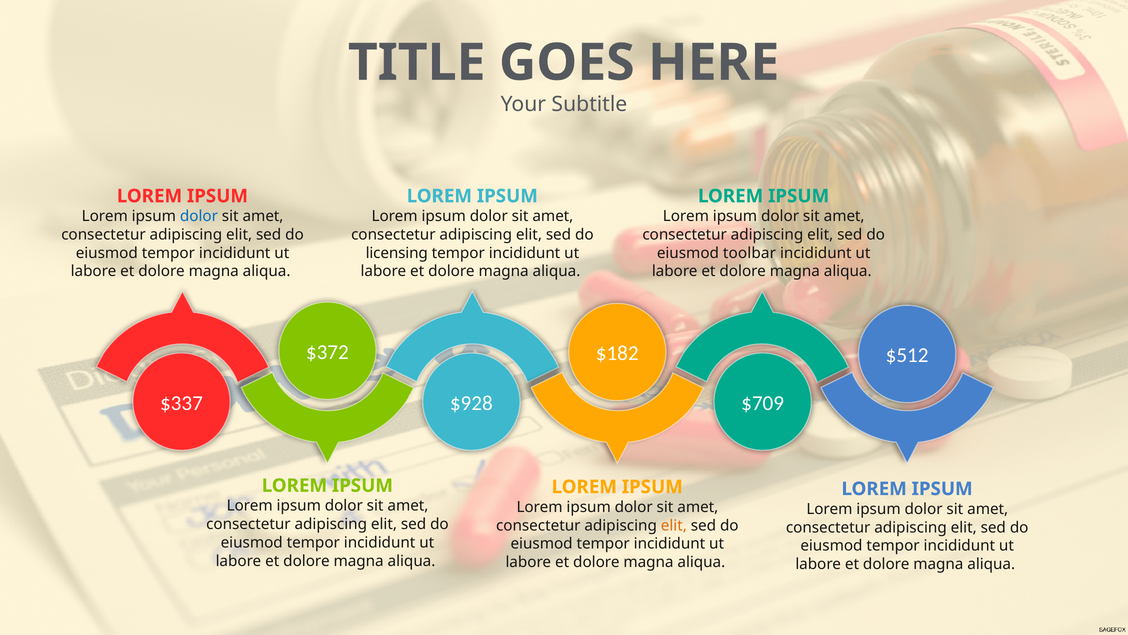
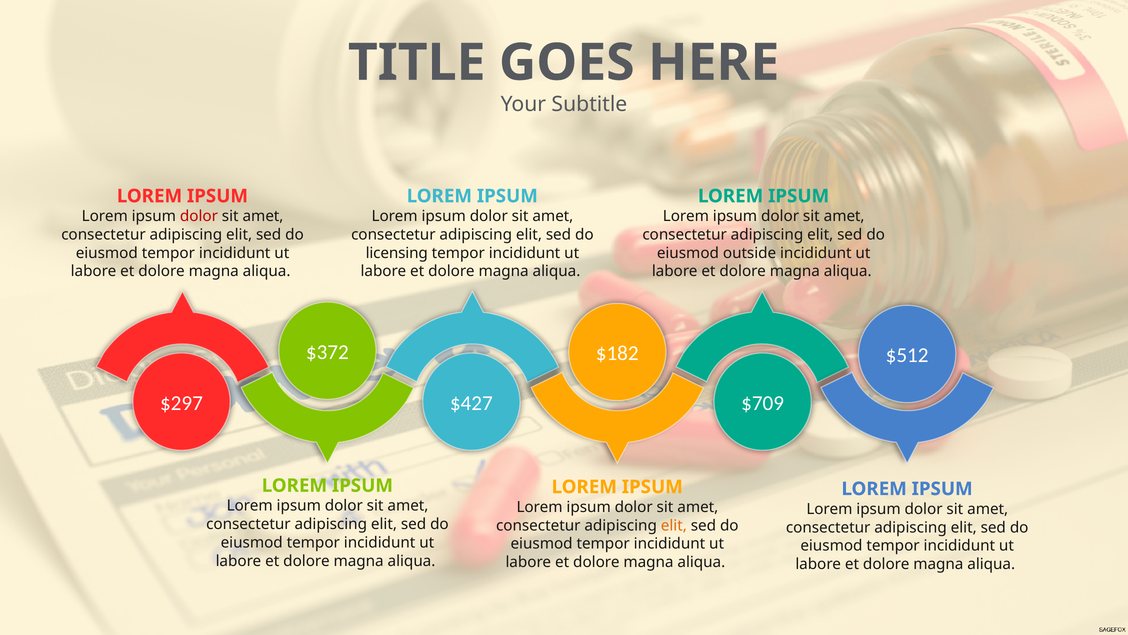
dolor at (199, 216) colour: blue -> red
toolbar: toolbar -> outside
$337: $337 -> $297
$928: $928 -> $427
